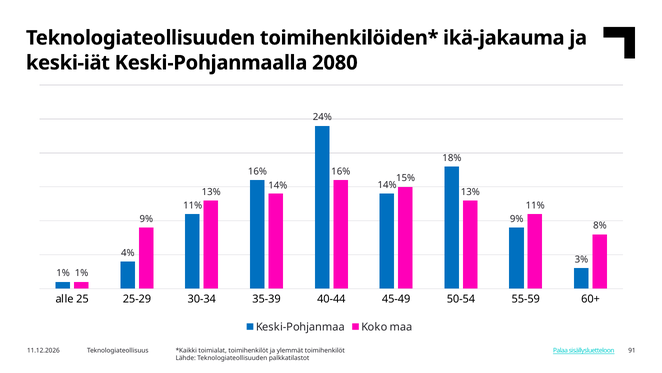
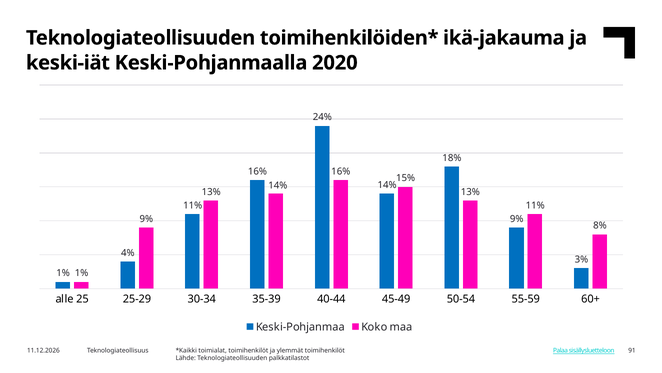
2080: 2080 -> 2020
